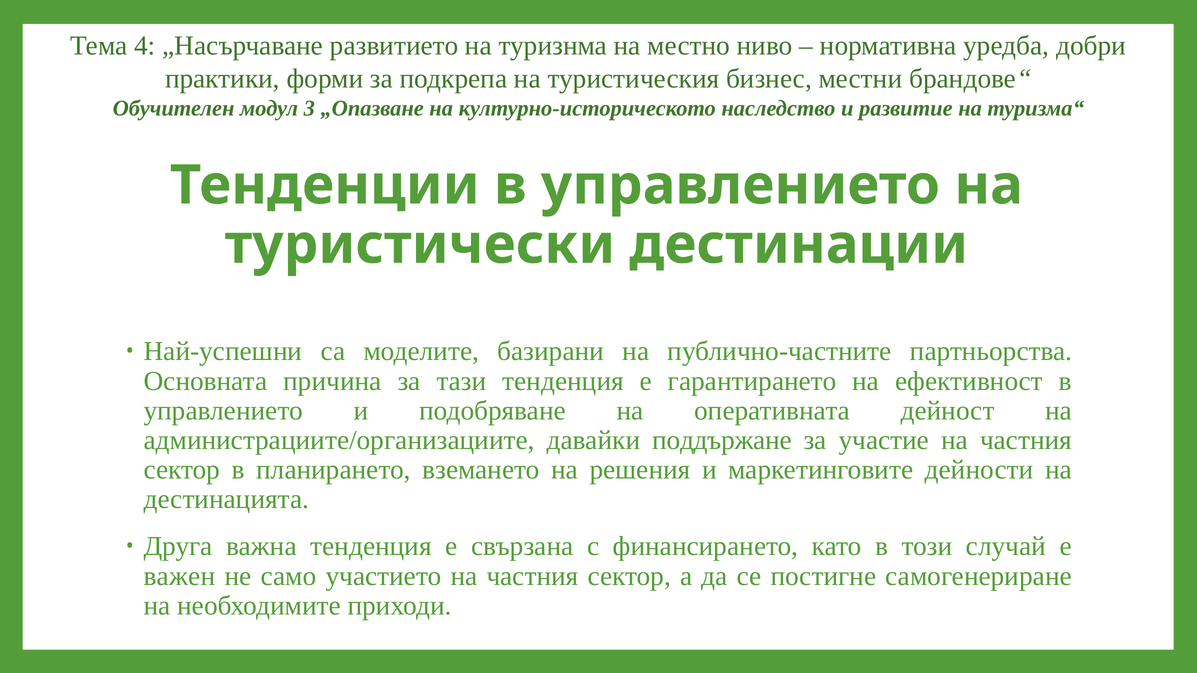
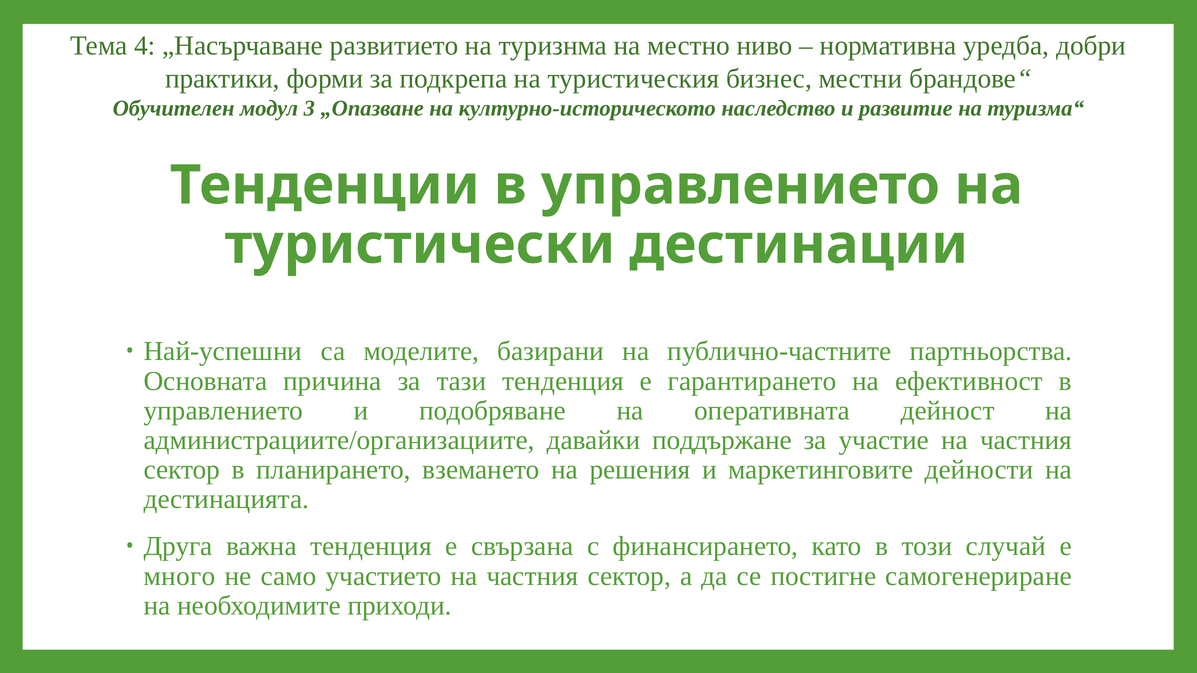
важен: важен -> много
